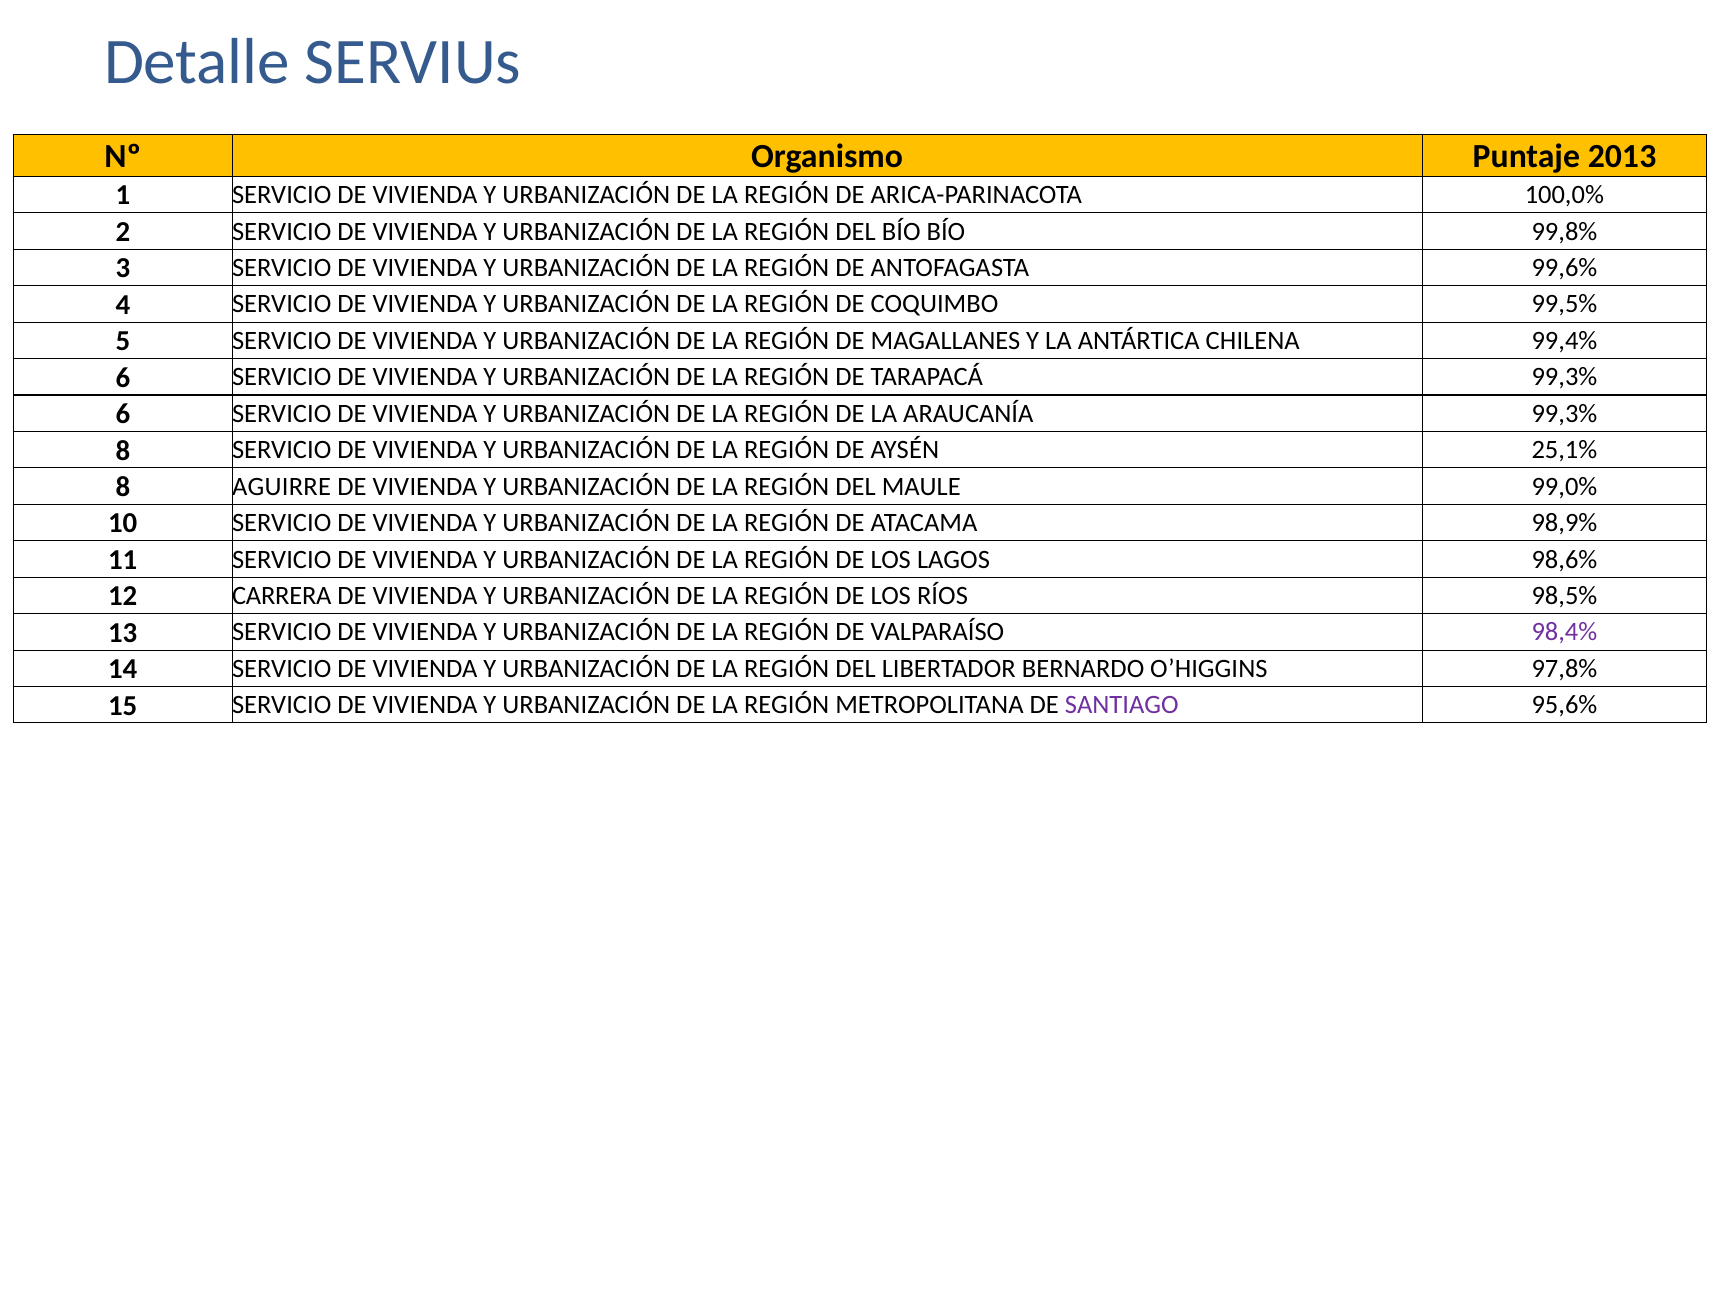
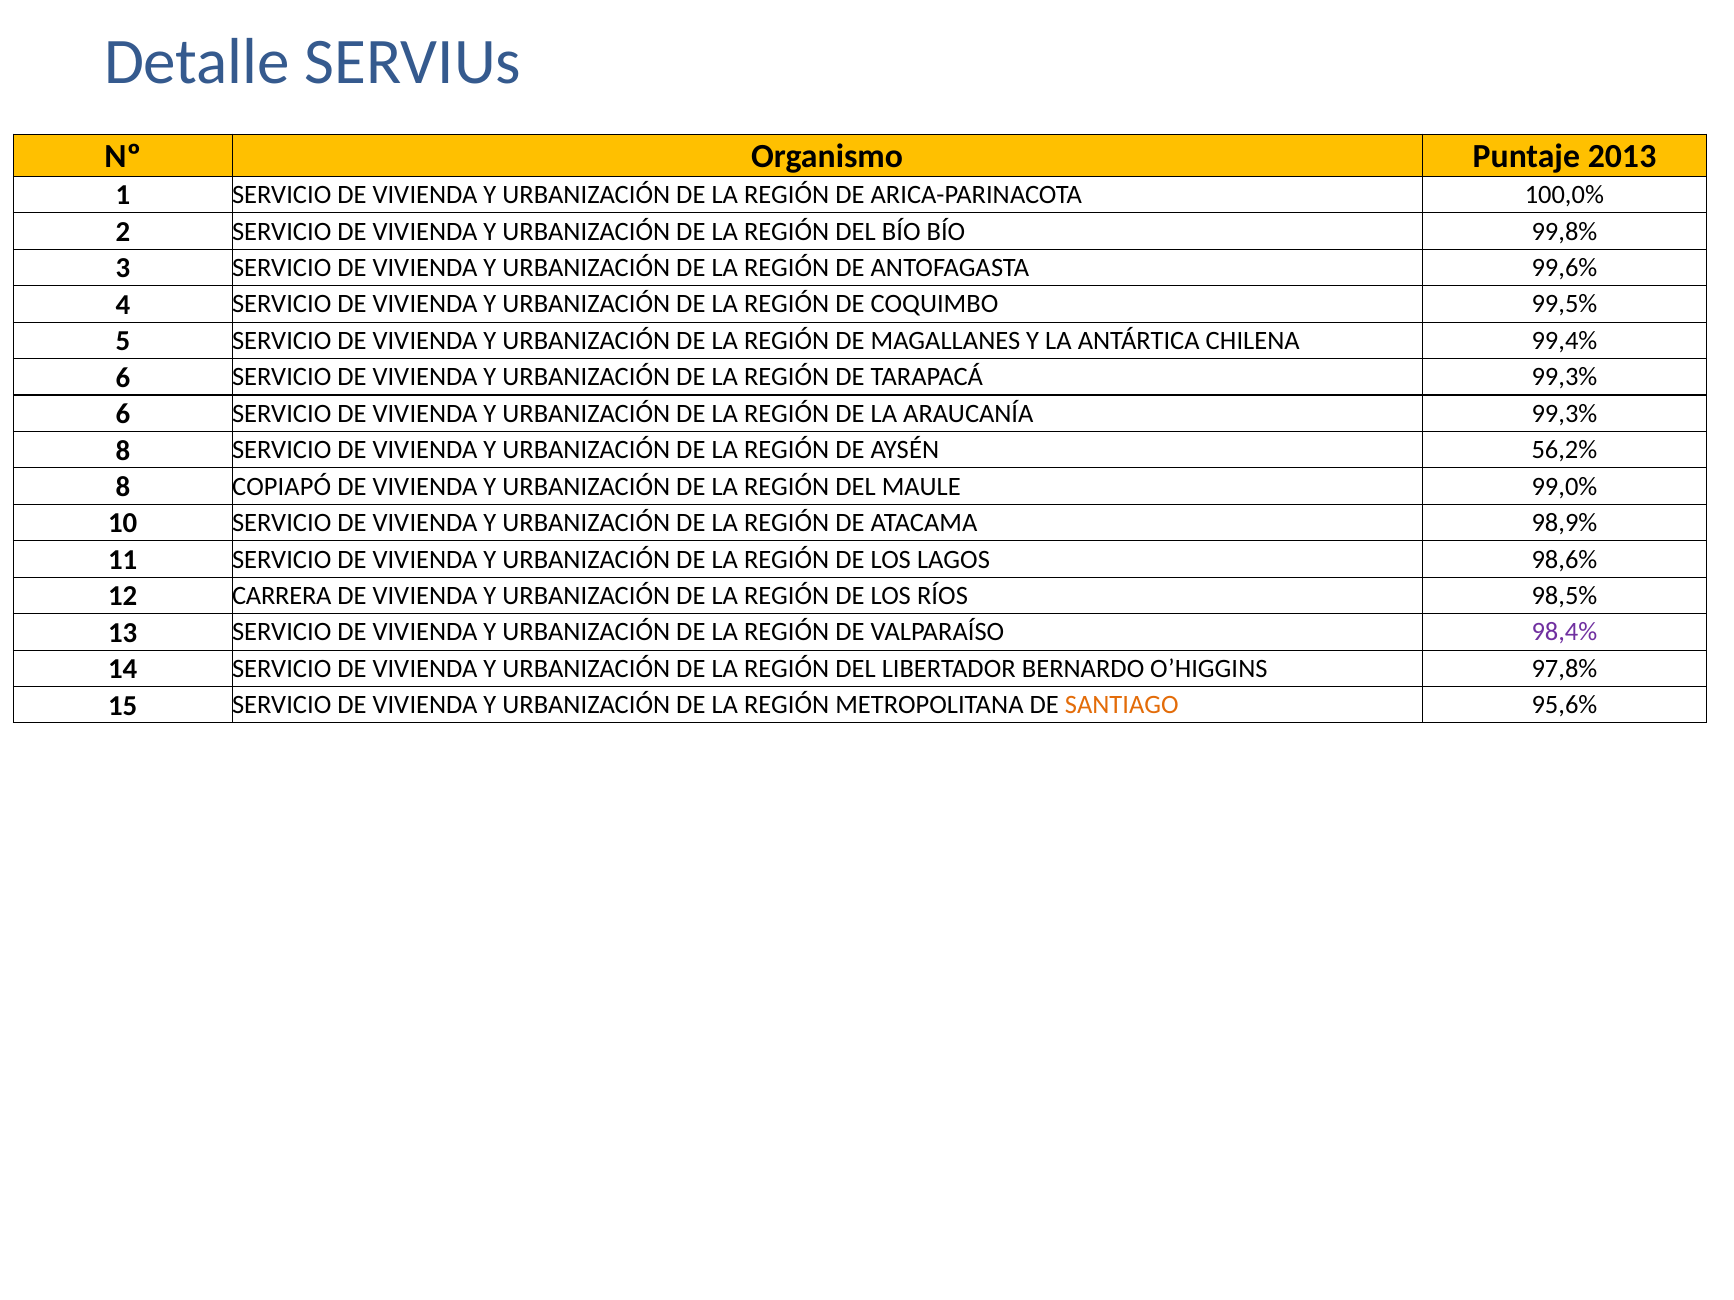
25,1%: 25,1% -> 56,2%
AGUIRRE: AGUIRRE -> COPIAPÓ
SANTIAGO colour: purple -> orange
